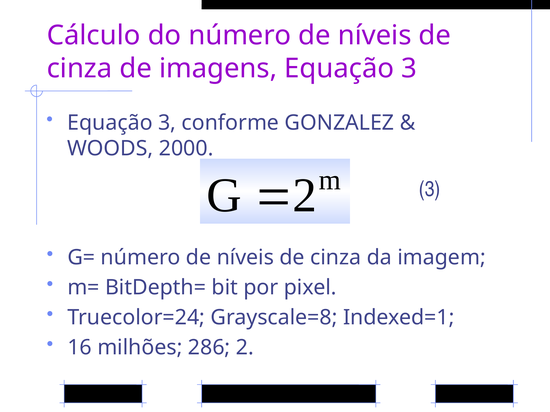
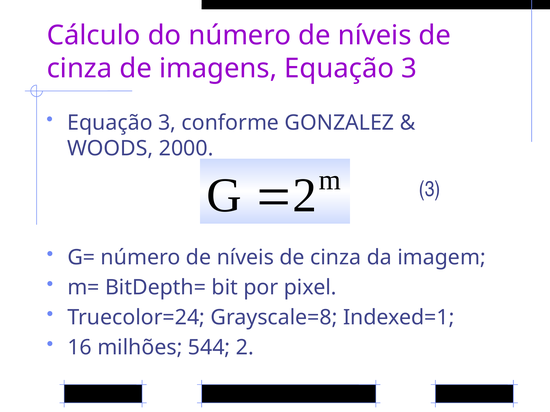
286: 286 -> 544
